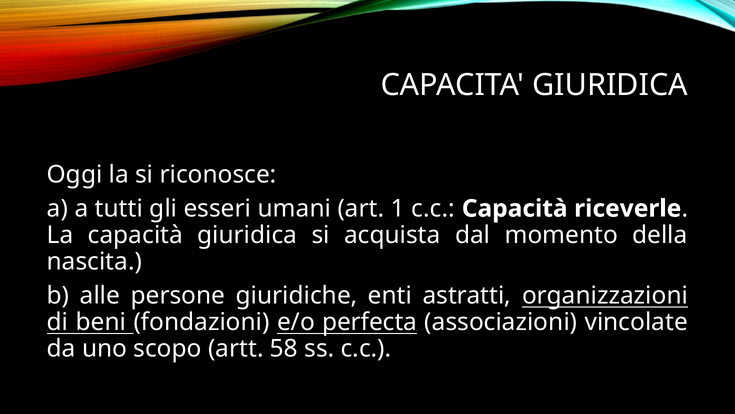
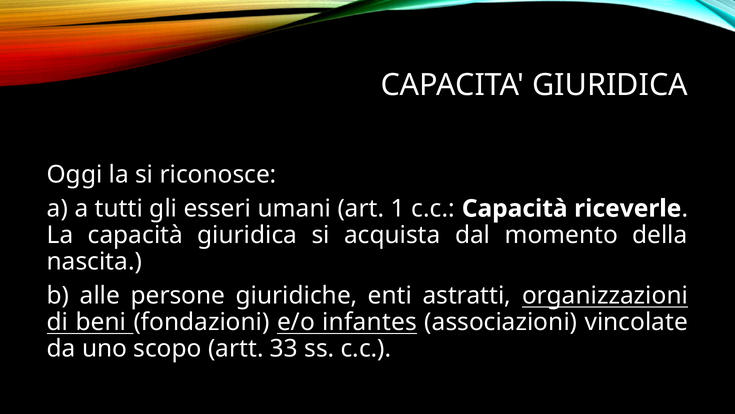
perfecta: perfecta -> infantes
58: 58 -> 33
